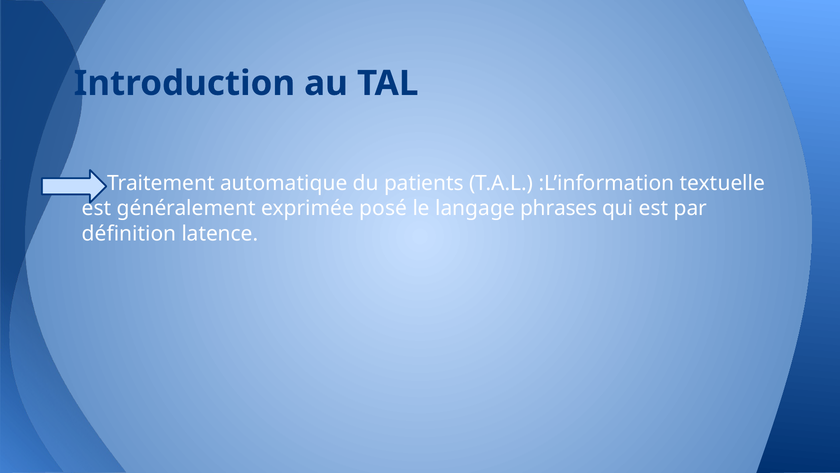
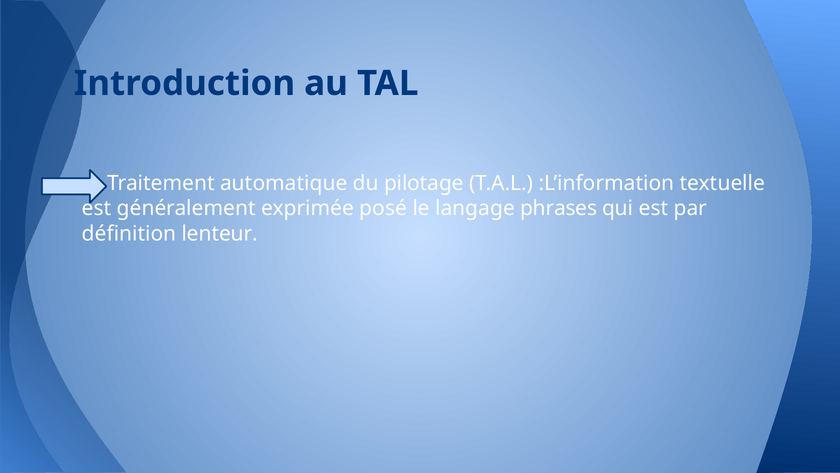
patients: patients -> pilotage
latence: latence -> lenteur
